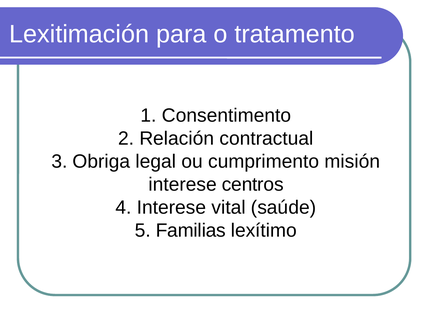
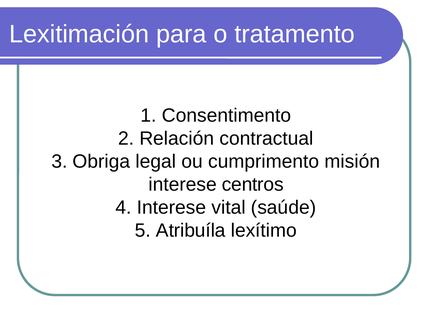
Familias: Familias -> Atribuíla
